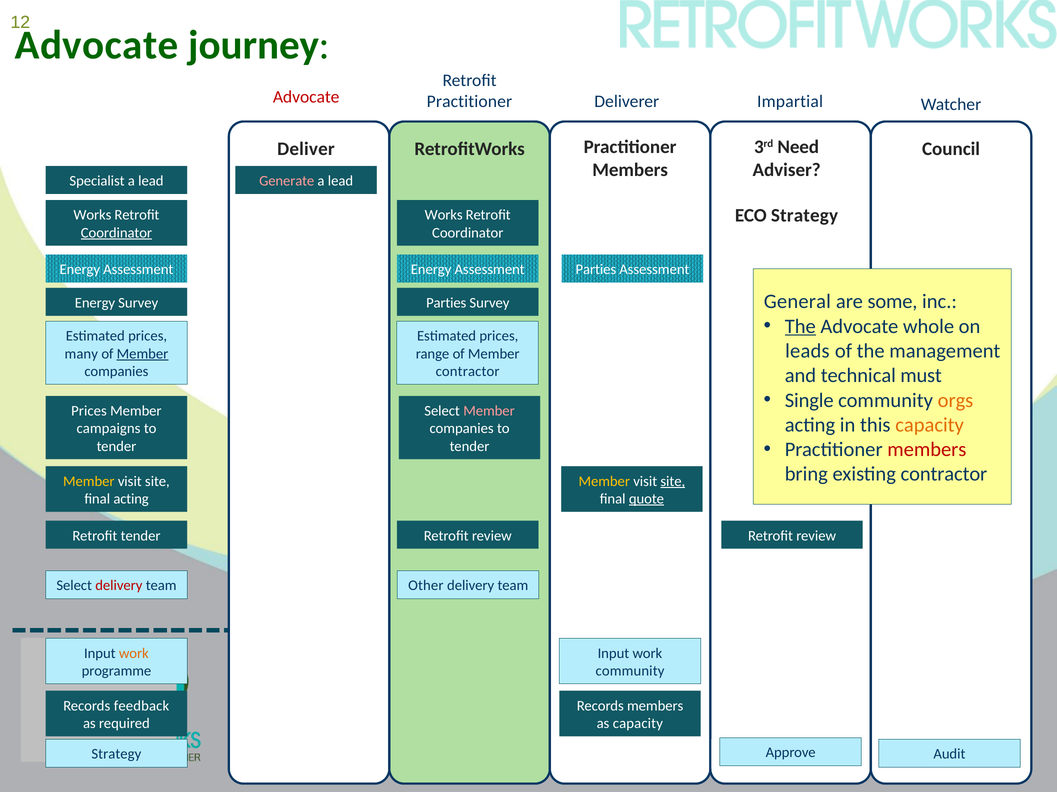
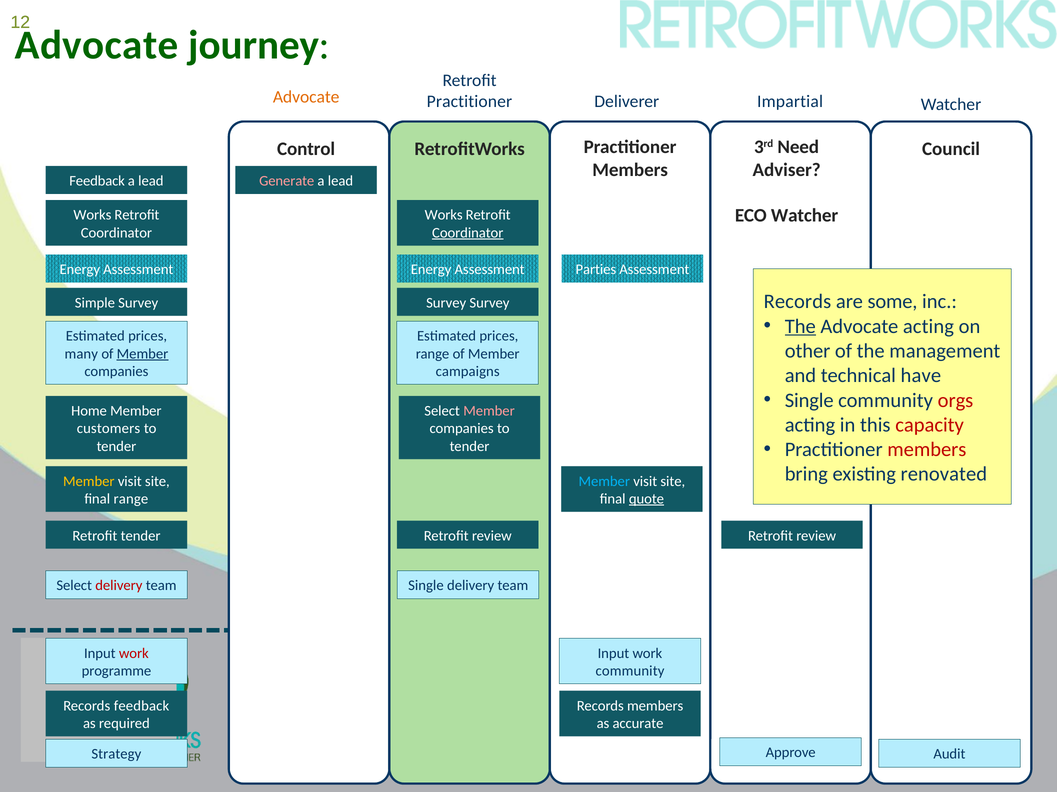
Advocate at (306, 97) colour: red -> orange
Deliver: Deliver -> Control
Specialist at (97, 181): Specialist -> Feedback
ECO Strategy: Strategy -> Watcher
Coordinator at (116, 233) underline: present -> none
Coordinator at (468, 233) underline: none -> present
General at (797, 302): General -> Records
Energy at (95, 303): Energy -> Simple
Parties at (446, 303): Parties -> Survey
Advocate whole: whole -> acting
leads: leads -> other
contractor at (468, 372): contractor -> campaigns
must: must -> have
orgs colour: orange -> red
Prices at (89, 411): Prices -> Home
capacity at (930, 425) colour: orange -> red
campaigns: campaigns -> customers
existing contractor: contractor -> renovated
Member at (604, 482) colour: yellow -> light blue
site at (673, 482) underline: present -> none
final acting: acting -> range
Other at (426, 586): Other -> Single
work at (134, 654) colour: orange -> red
as capacity: capacity -> accurate
